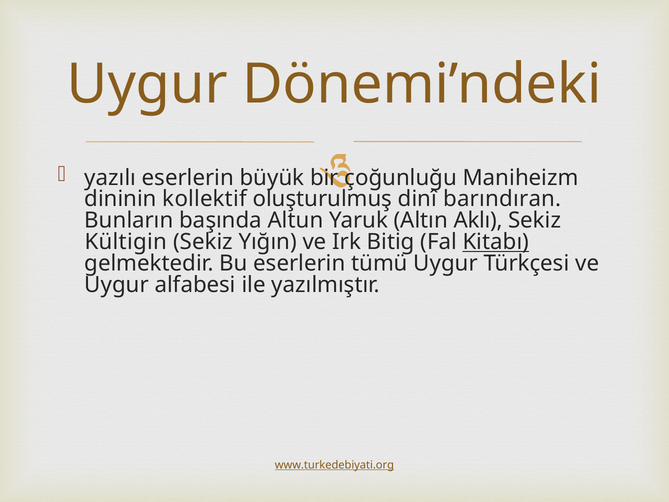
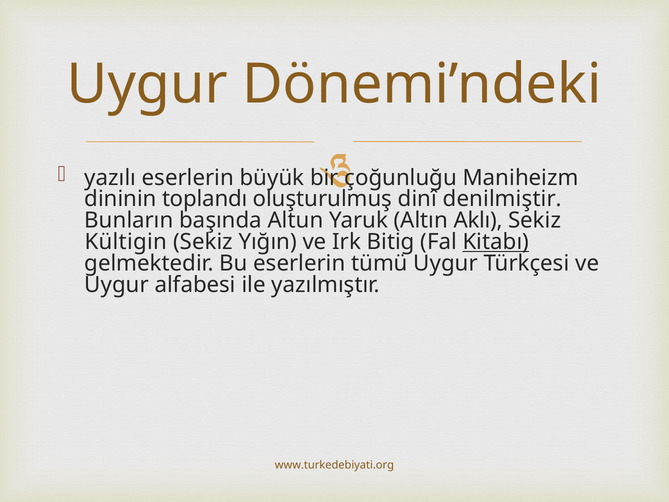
kollektif: kollektif -> toplandı
barındıran: barındıran -> denilmiştir
www.turkedebiyati.org underline: present -> none
